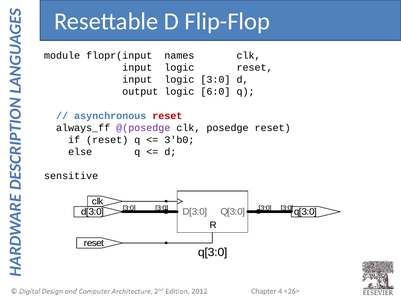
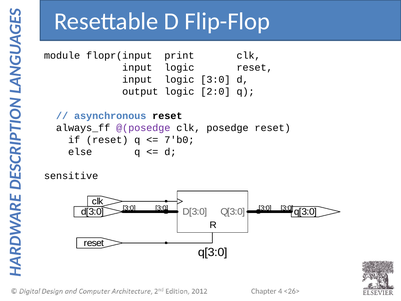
names: names -> print
6:0: 6:0 -> 2:0
reset at (167, 116) colour: red -> black
3'b0: 3'b0 -> 7'b0
